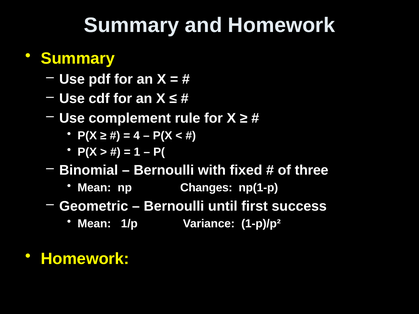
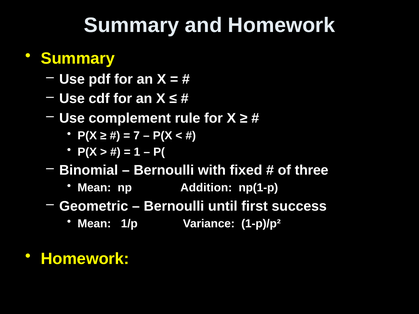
4: 4 -> 7
Changes: Changes -> Addition
